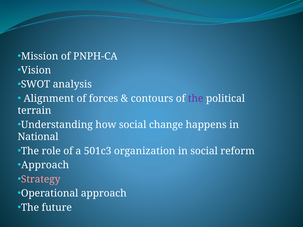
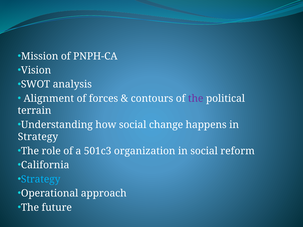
National at (38, 137): National -> Strategy
Approach at (45, 165): Approach -> California
Strategy at (41, 179) colour: pink -> light blue
